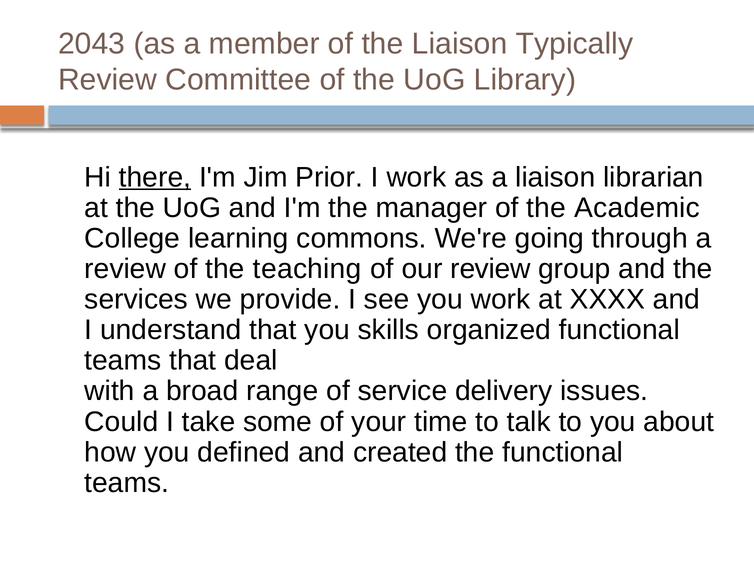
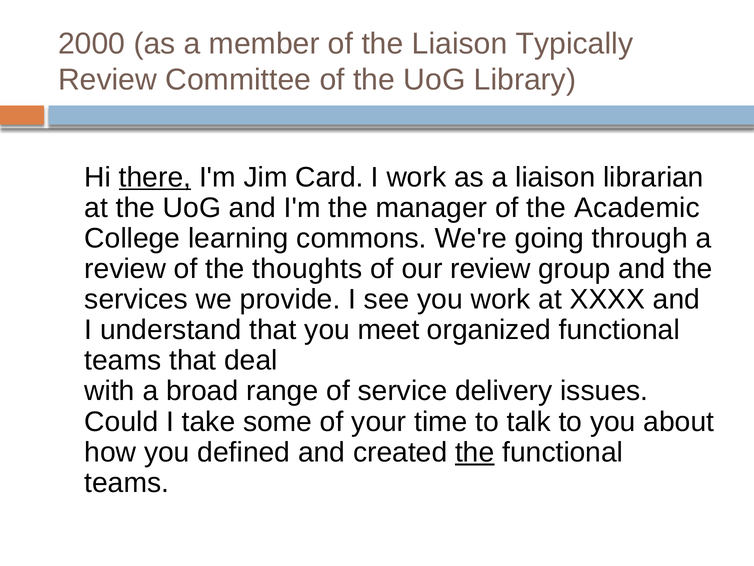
2043: 2043 -> 2000
Prior: Prior -> Card
teaching: teaching -> thoughts
skills: skills -> meet
the at (475, 452) underline: none -> present
